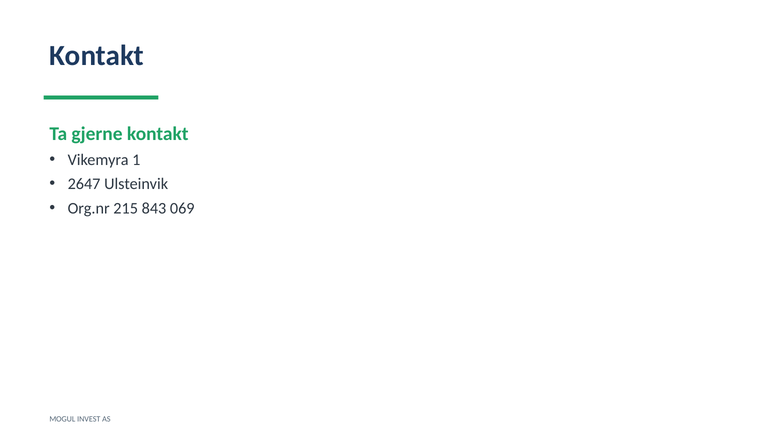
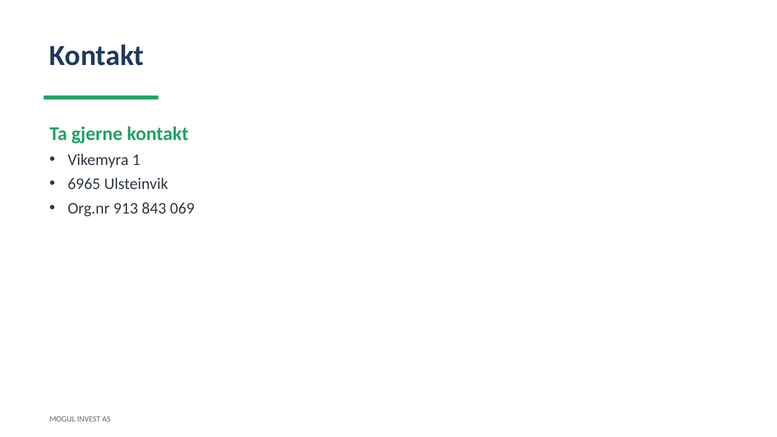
2647: 2647 -> 6965
215: 215 -> 913
